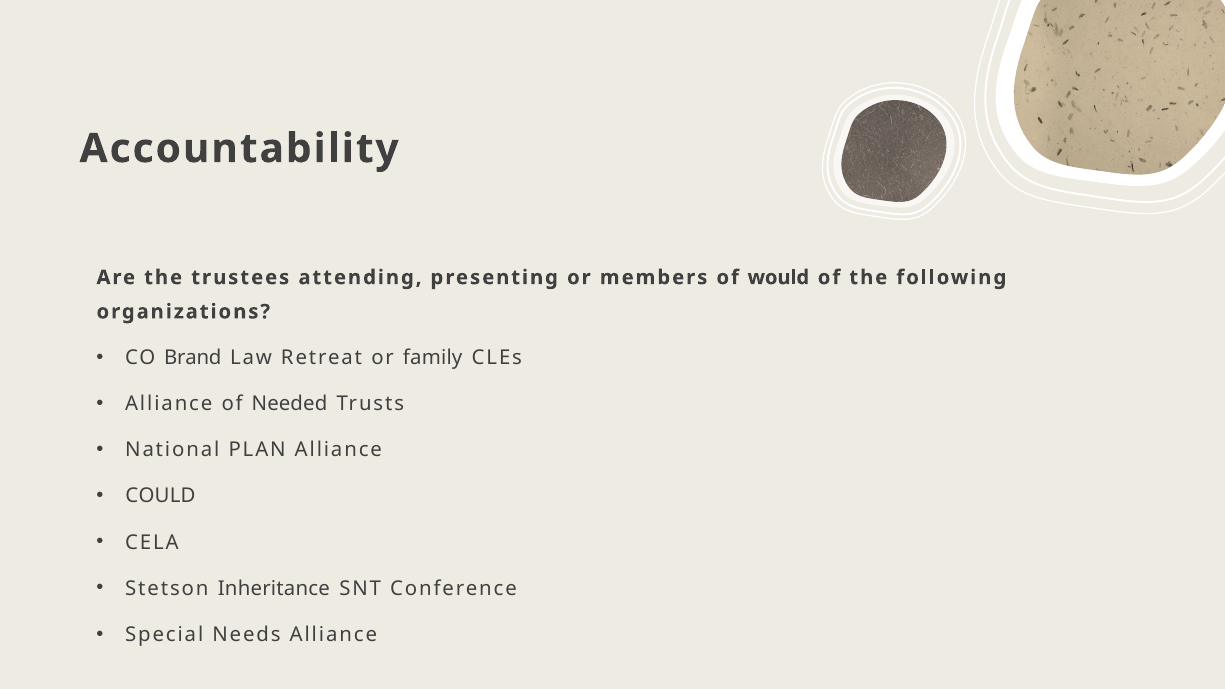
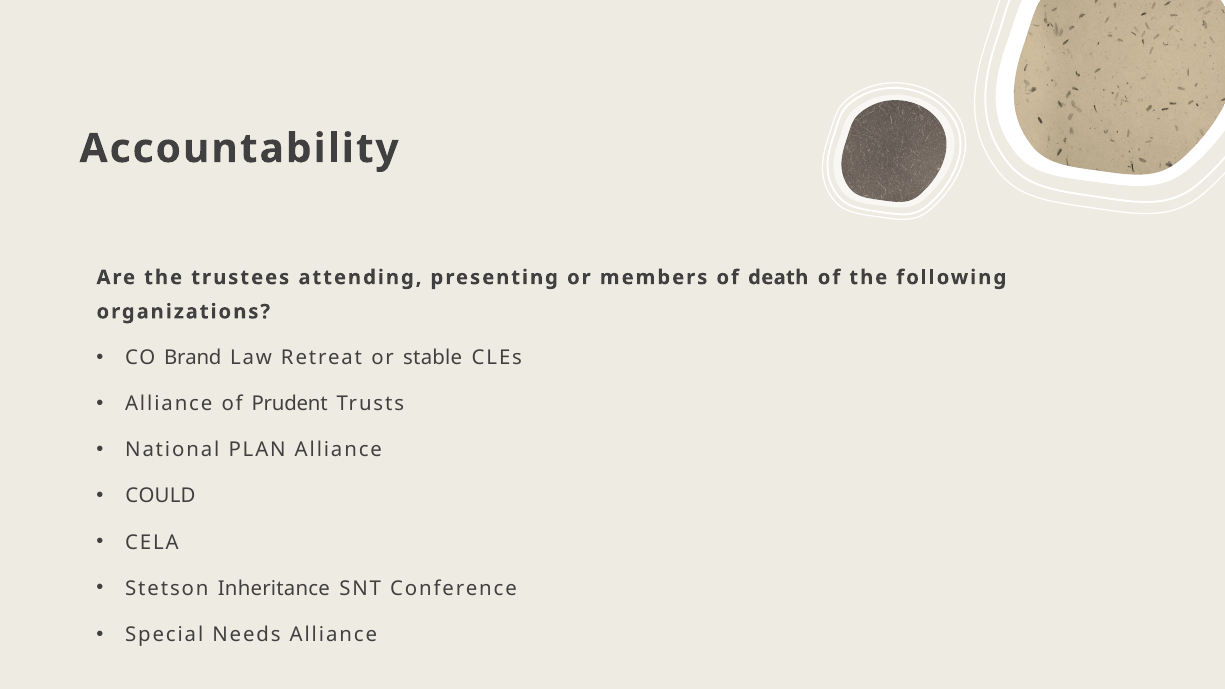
would: would -> death
family: family -> stable
Needed: Needed -> Prudent
